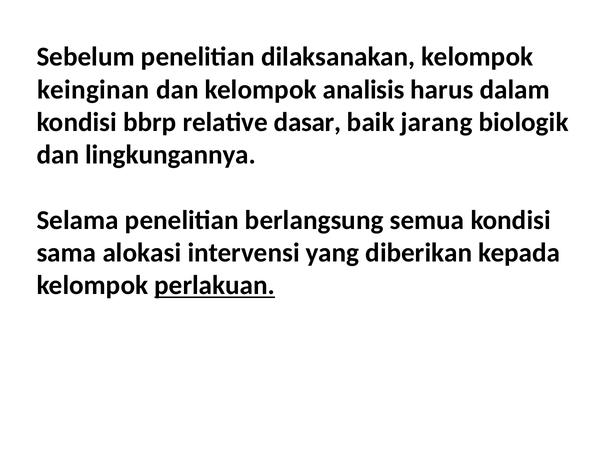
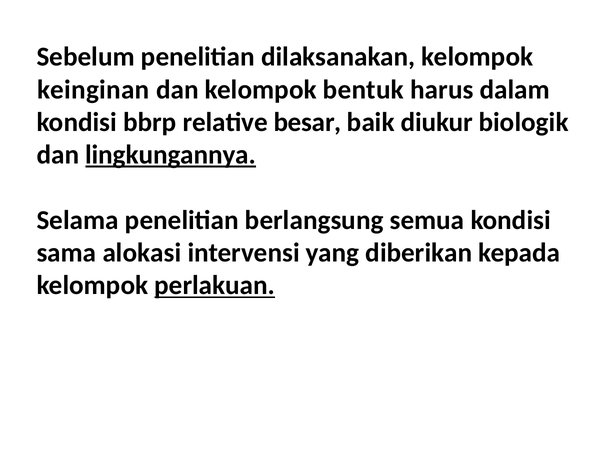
analisis: analisis -> bentuk
dasar: dasar -> besar
jarang: jarang -> diukur
lingkungannya underline: none -> present
